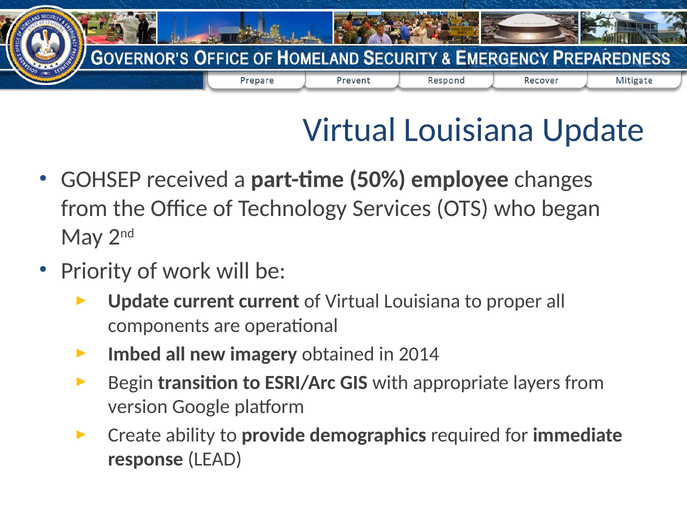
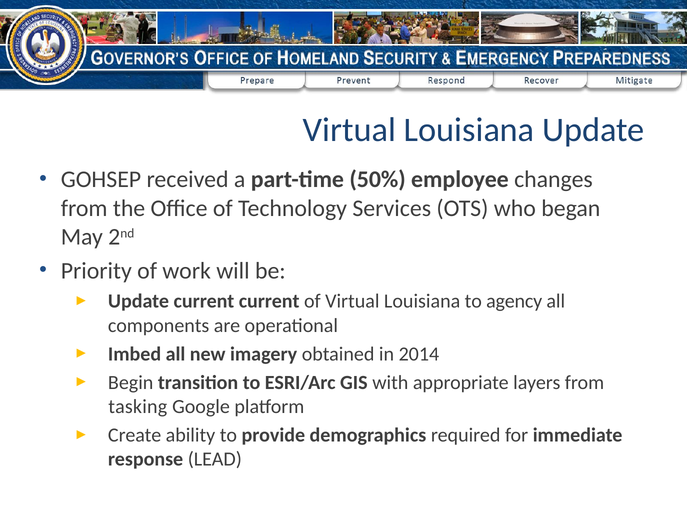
proper: proper -> agency
version: version -> tasking
